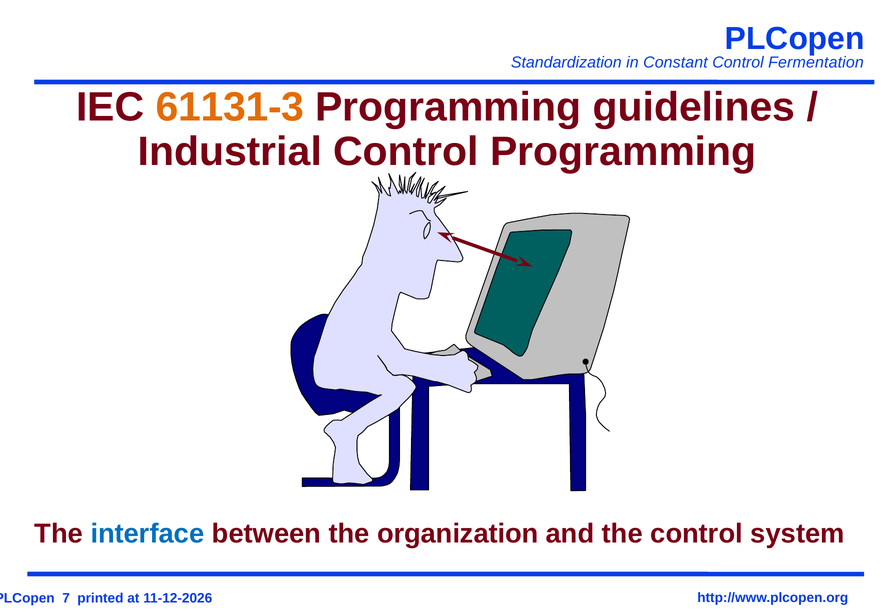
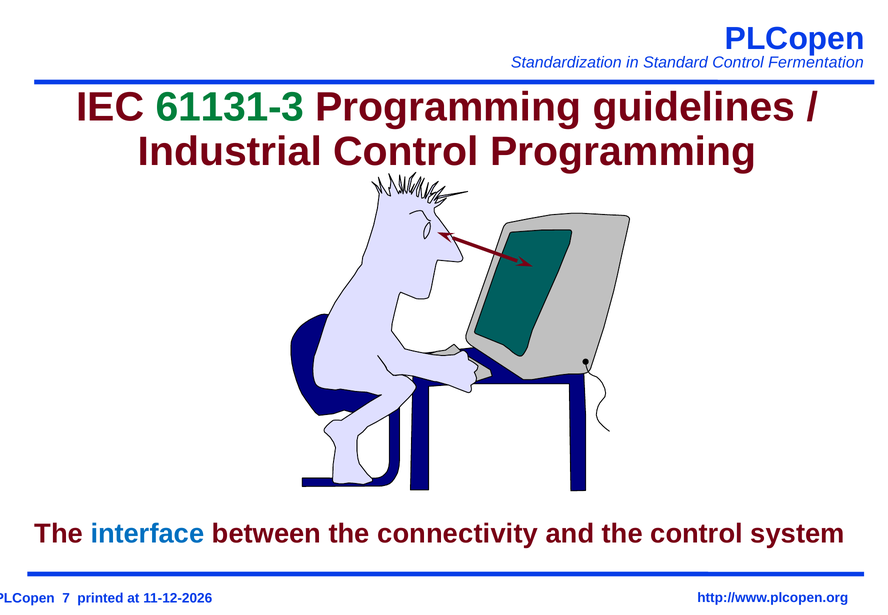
Constant: Constant -> Standard
61131-3 colour: orange -> green
organization: organization -> connectivity
